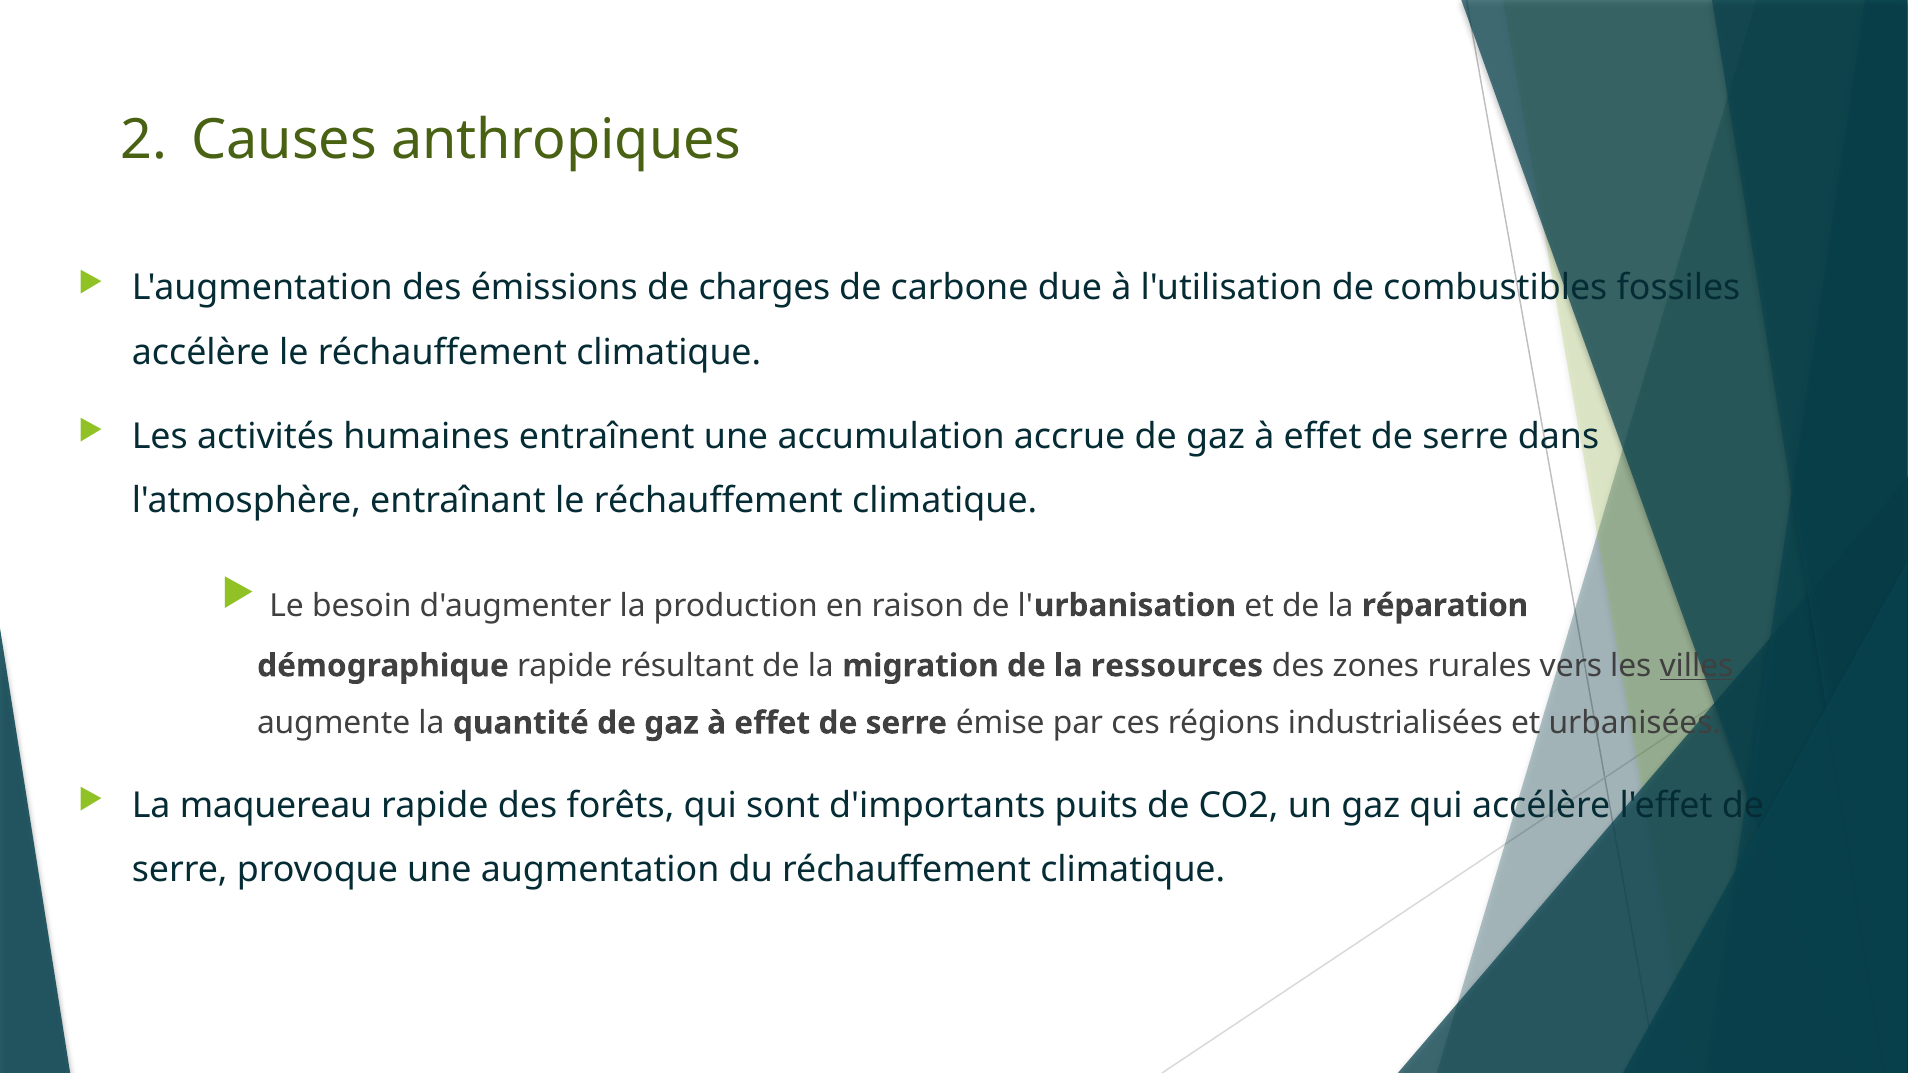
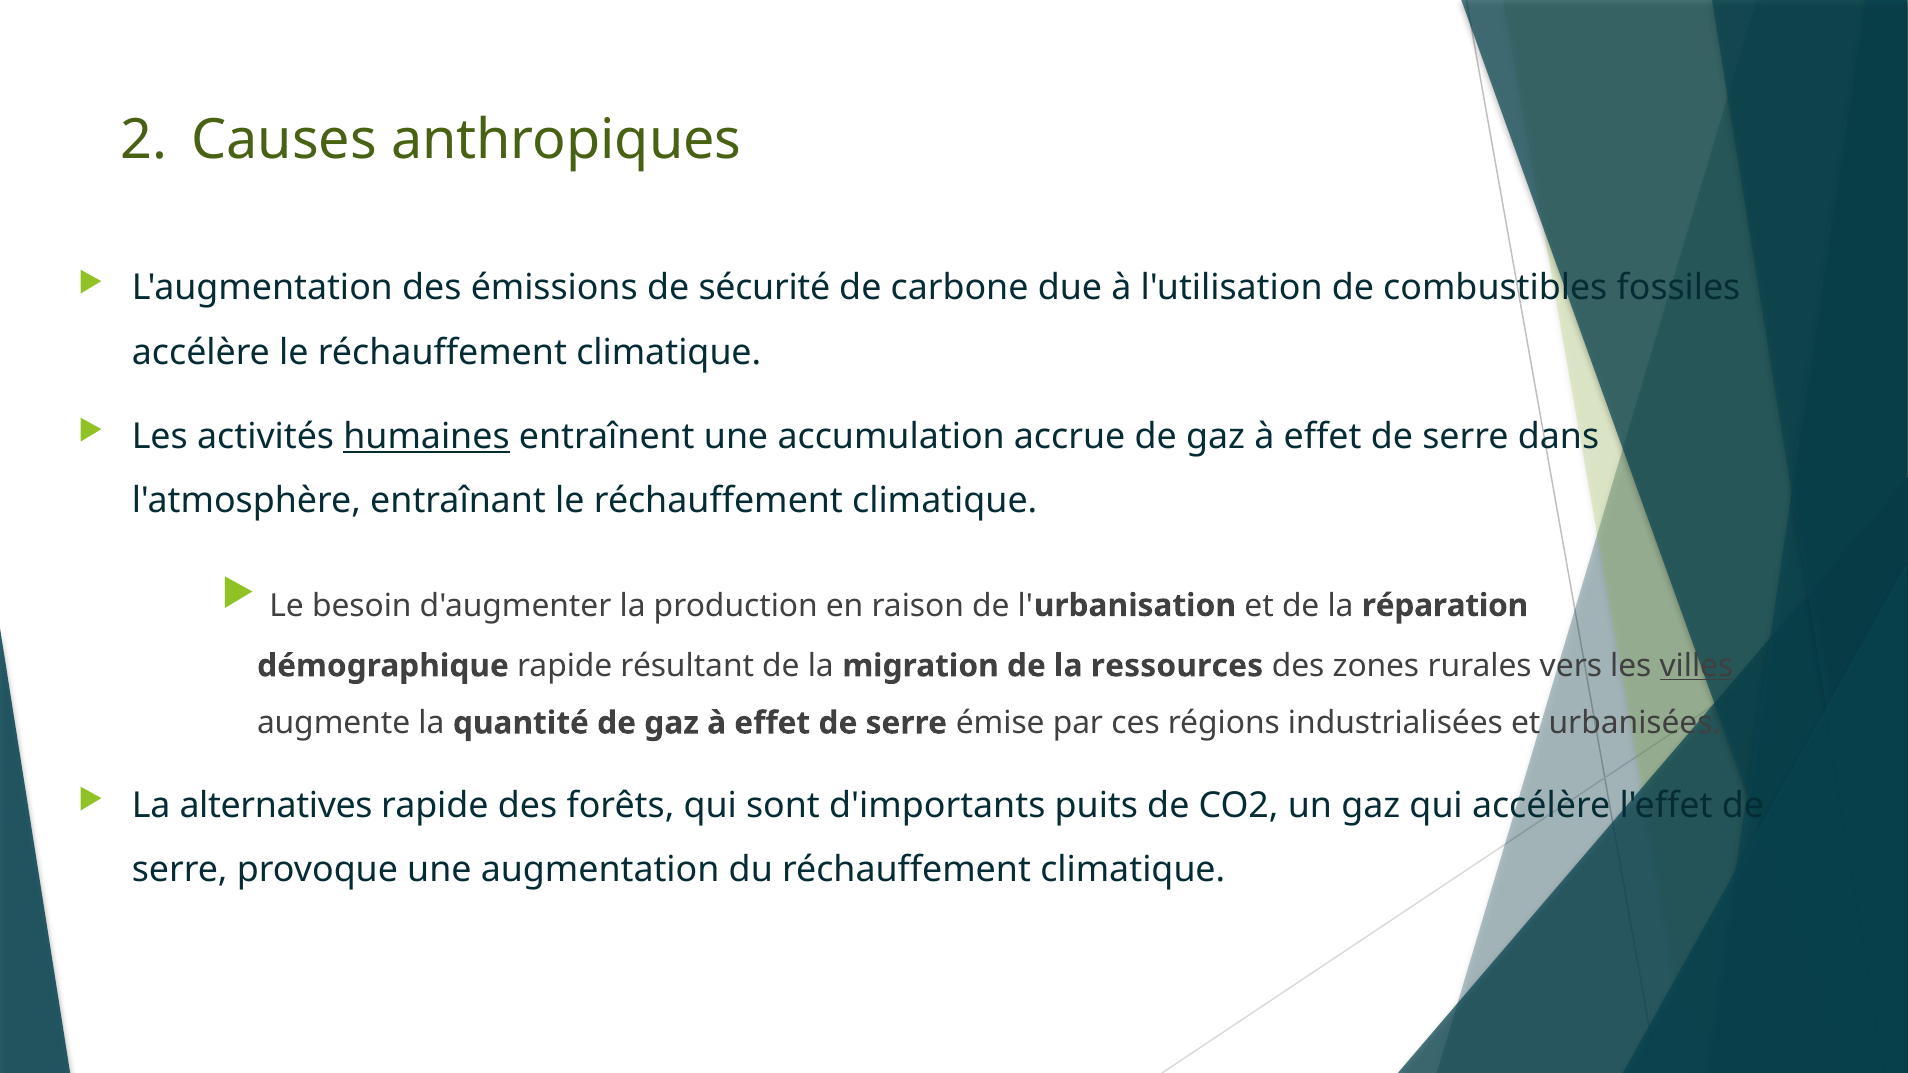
charges: charges -> sécurité
humaines underline: none -> present
maquereau: maquereau -> alternatives
